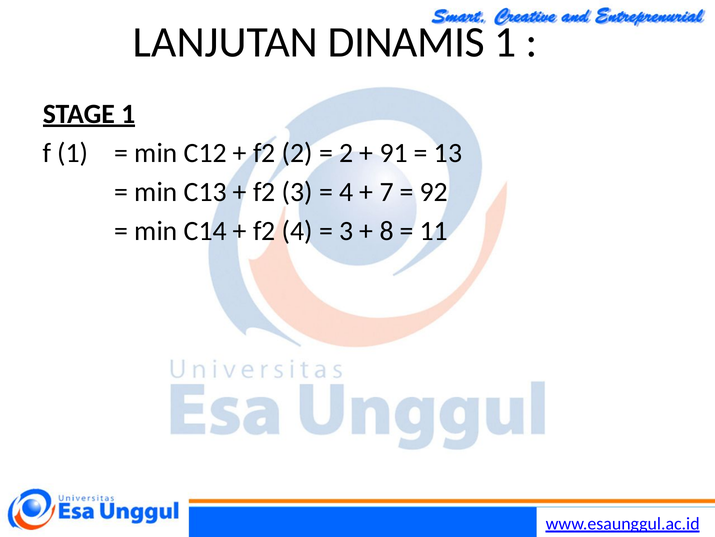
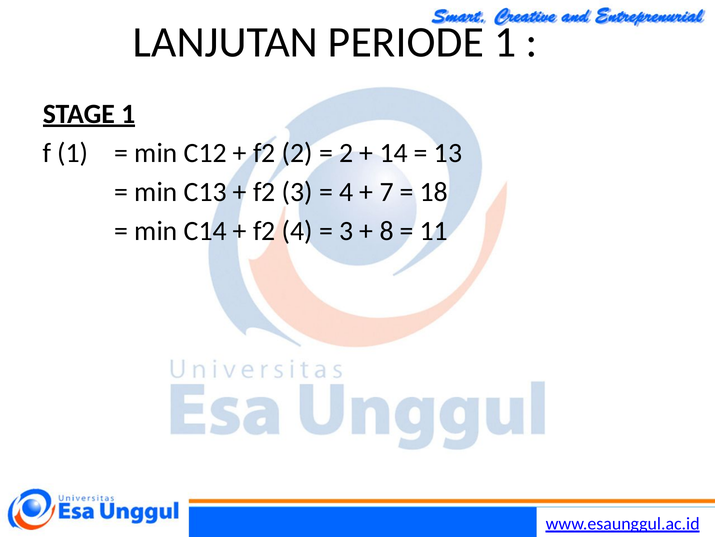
DINAMIS: DINAMIS -> PERIODE
91: 91 -> 14
92: 92 -> 18
